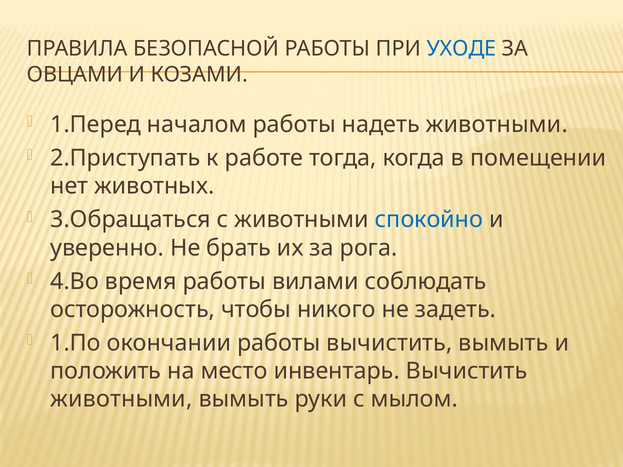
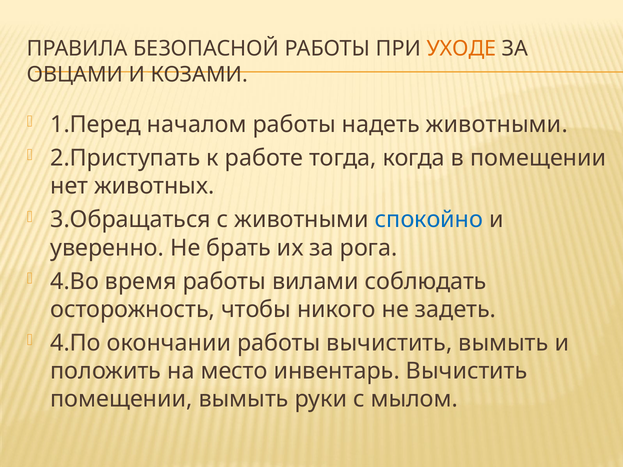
УХОДЕ colour: blue -> orange
1.По: 1.По -> 4.По
животными at (121, 399): животными -> помещении
